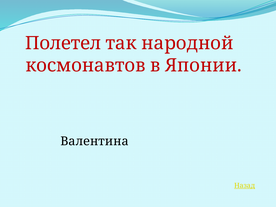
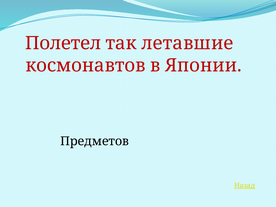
народной: народной -> летавшие
Валентина: Валентина -> Предметов
